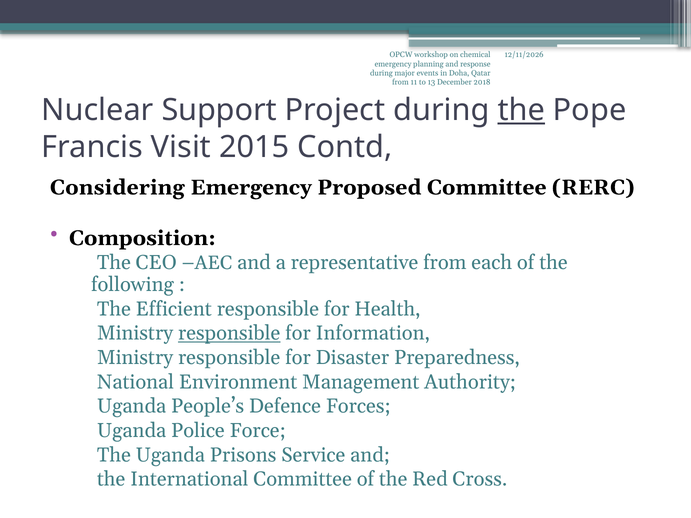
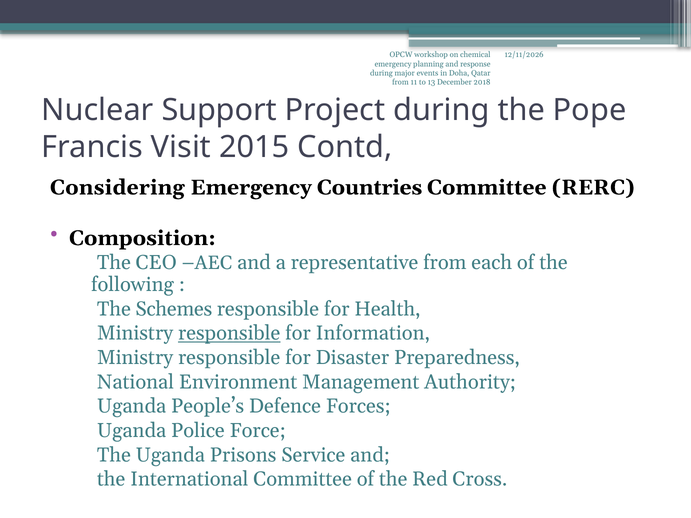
the at (521, 110) underline: present -> none
Proposed: Proposed -> Countries
Efficient: Efficient -> Schemes
